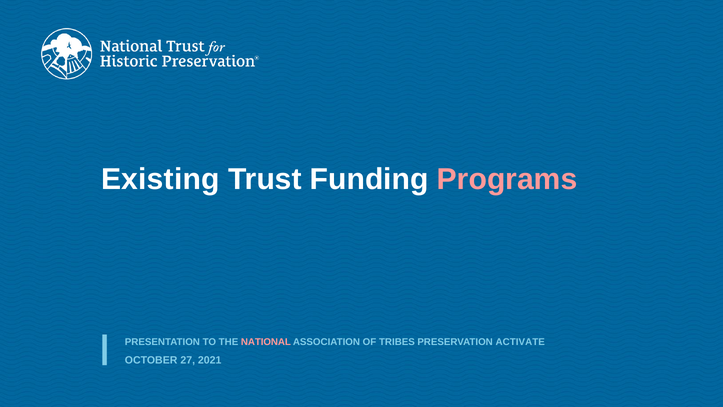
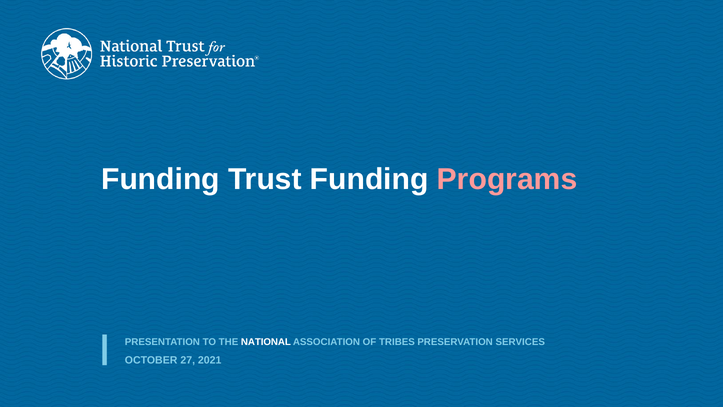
Existing at (160, 179): Existing -> Funding
NATIONAL colour: pink -> white
ACTIVATE: ACTIVATE -> SERVICES
